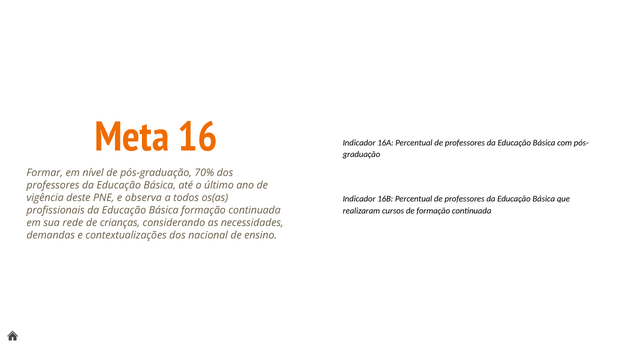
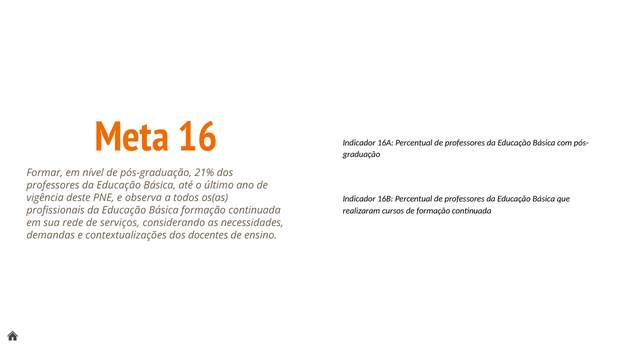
70%: 70% -> 21%
crianças: crianças -> serviços
nacional: nacional -> docentes
